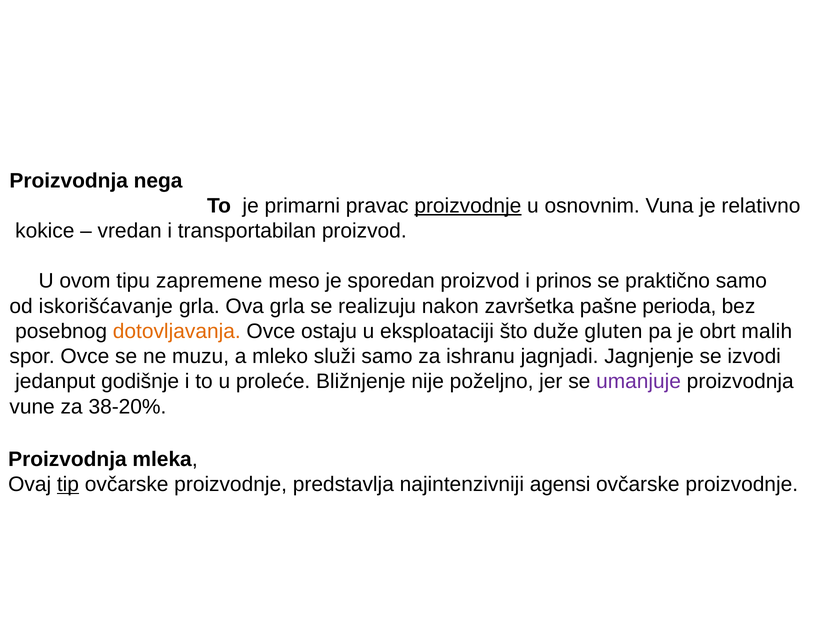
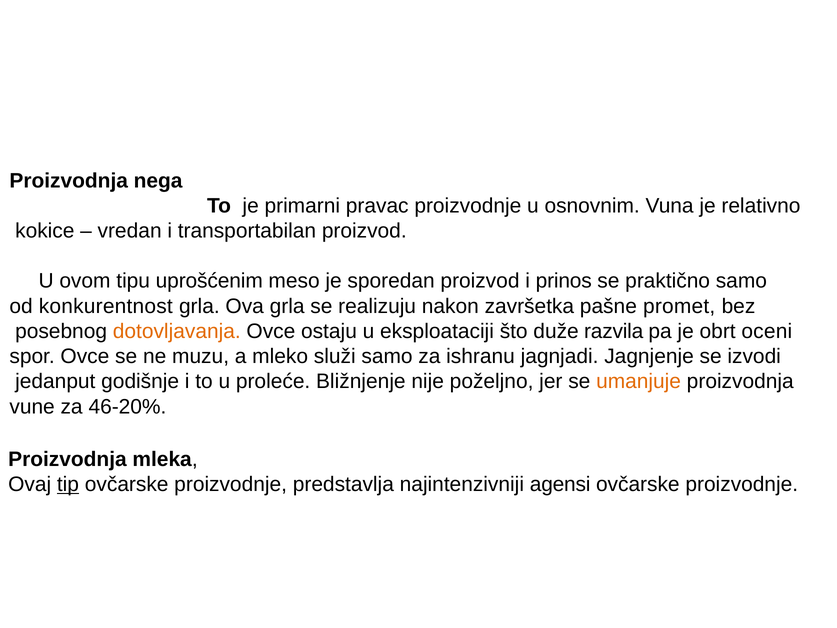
proizvodnje at (468, 206) underline: present -> none
zapremene: zapremene -> uprošćenim
iskorišćavanje: iskorišćavanje -> konkurentnost
perioda: perioda -> promet
gluten: gluten -> razvila
malih: malih -> oceni
umanjuje colour: purple -> orange
38-20%: 38-20% -> 46-20%
